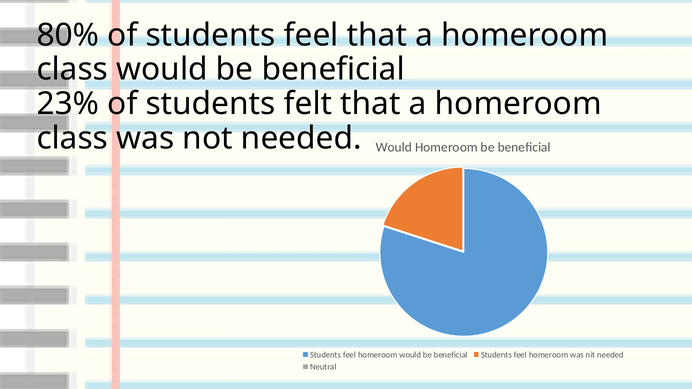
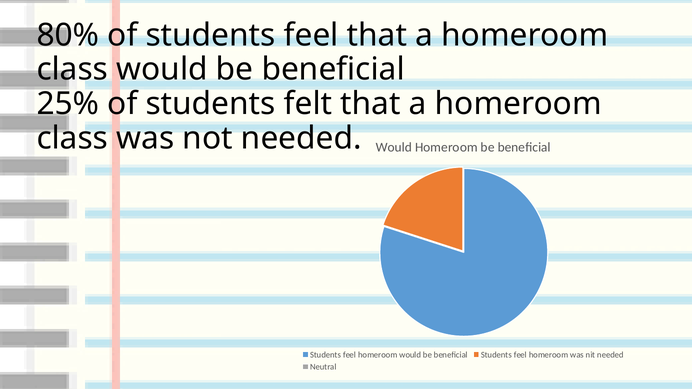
23%: 23% -> 25%
